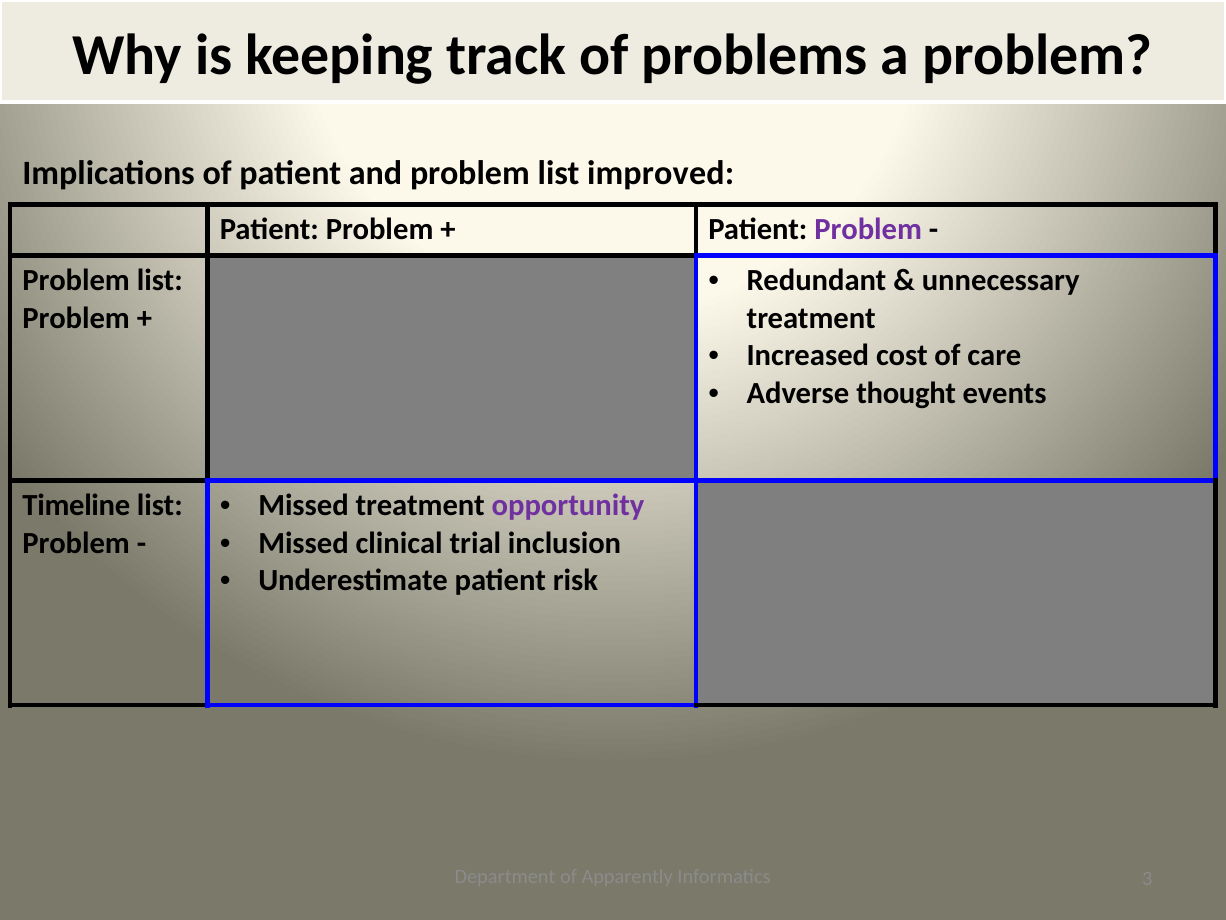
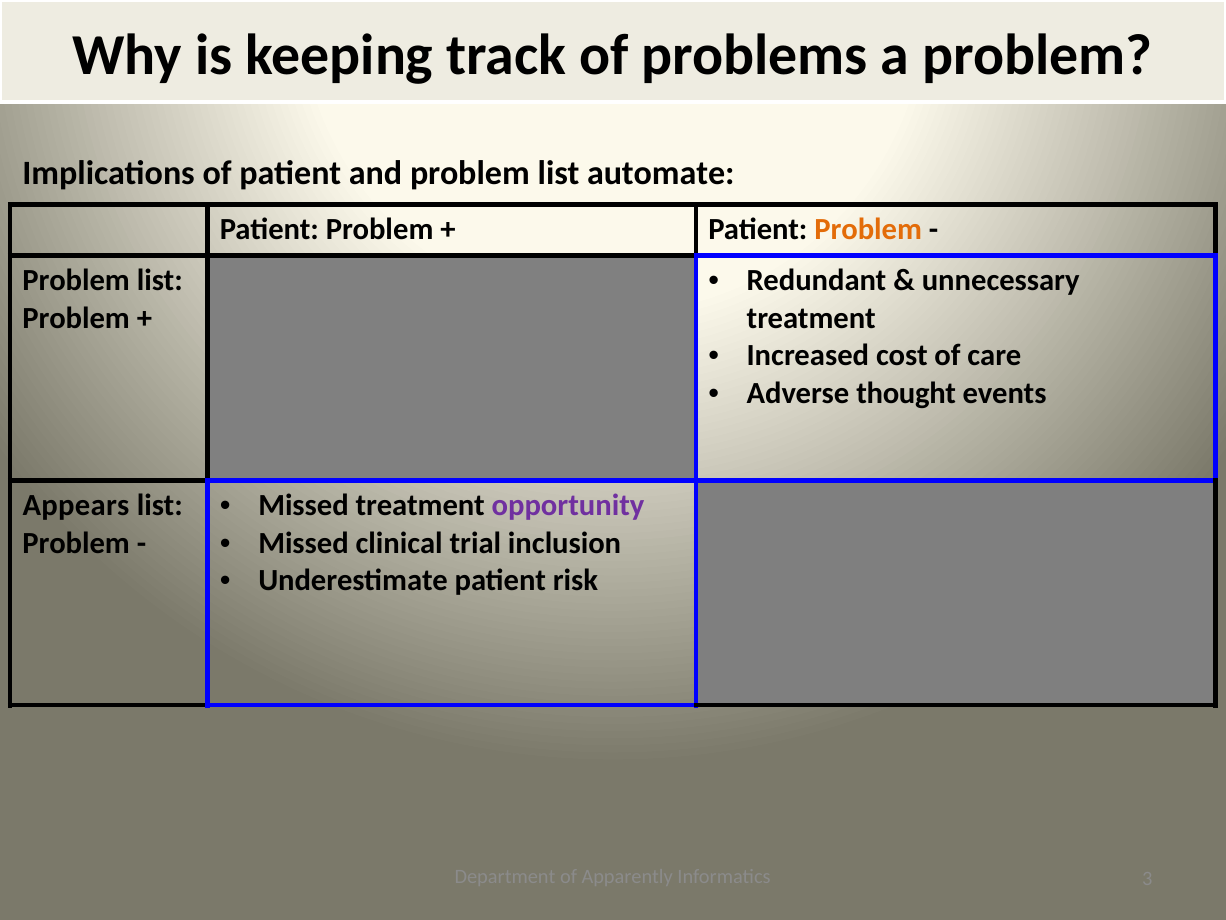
improved: improved -> automate
Problem at (868, 230) colour: purple -> orange
Timeline: Timeline -> Appears
